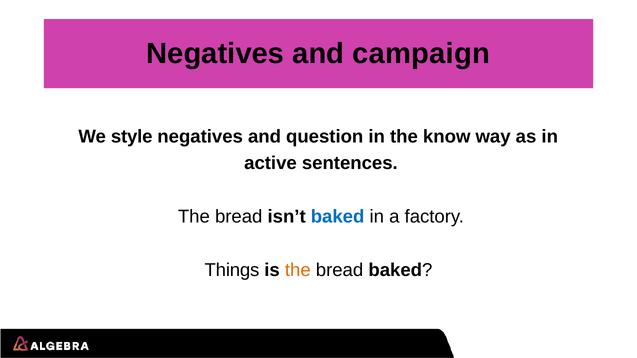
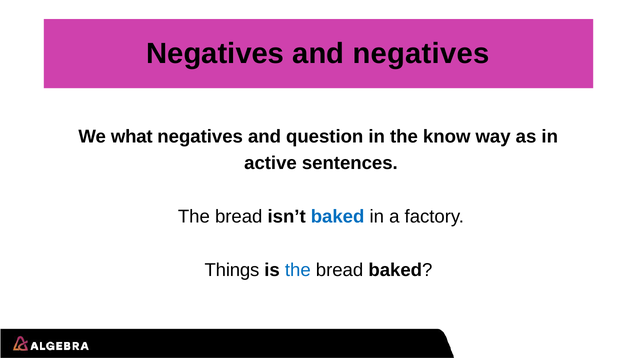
and campaign: campaign -> negatives
style: style -> what
the at (298, 270) colour: orange -> blue
